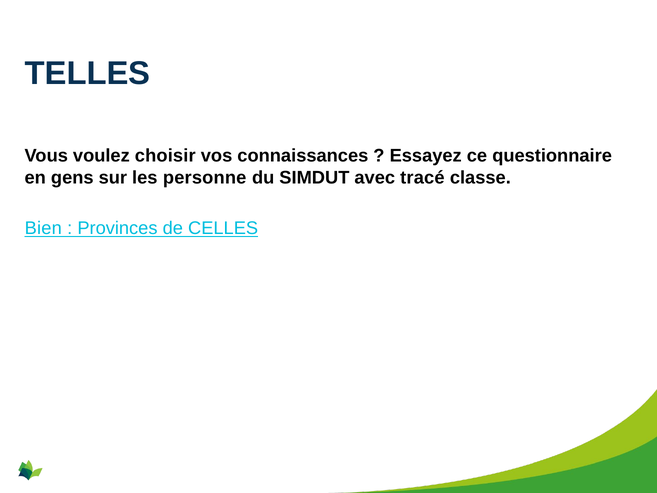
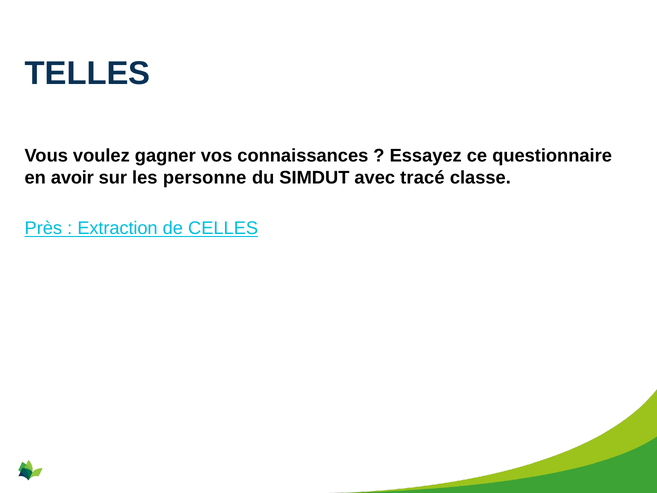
choisir: choisir -> gagner
gens: gens -> avoir
Bien: Bien -> Près
Provinces: Provinces -> Extraction
